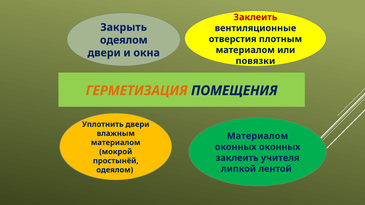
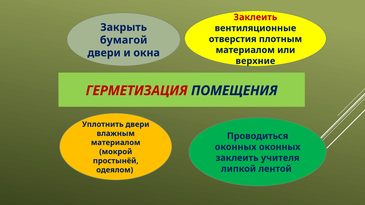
одеялом at (124, 40): одеялом -> бумагой
повязки: повязки -> верхние
ГЕРМЕТИЗАЦИЯ colour: orange -> red
Материалом at (258, 136): Материалом -> Проводиться
